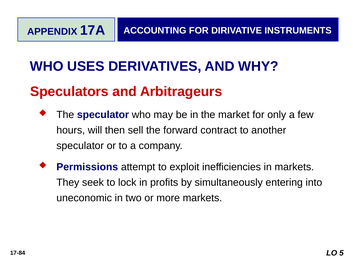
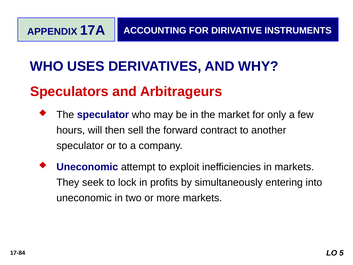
Permissions at (87, 167): Permissions -> Uneconomic
